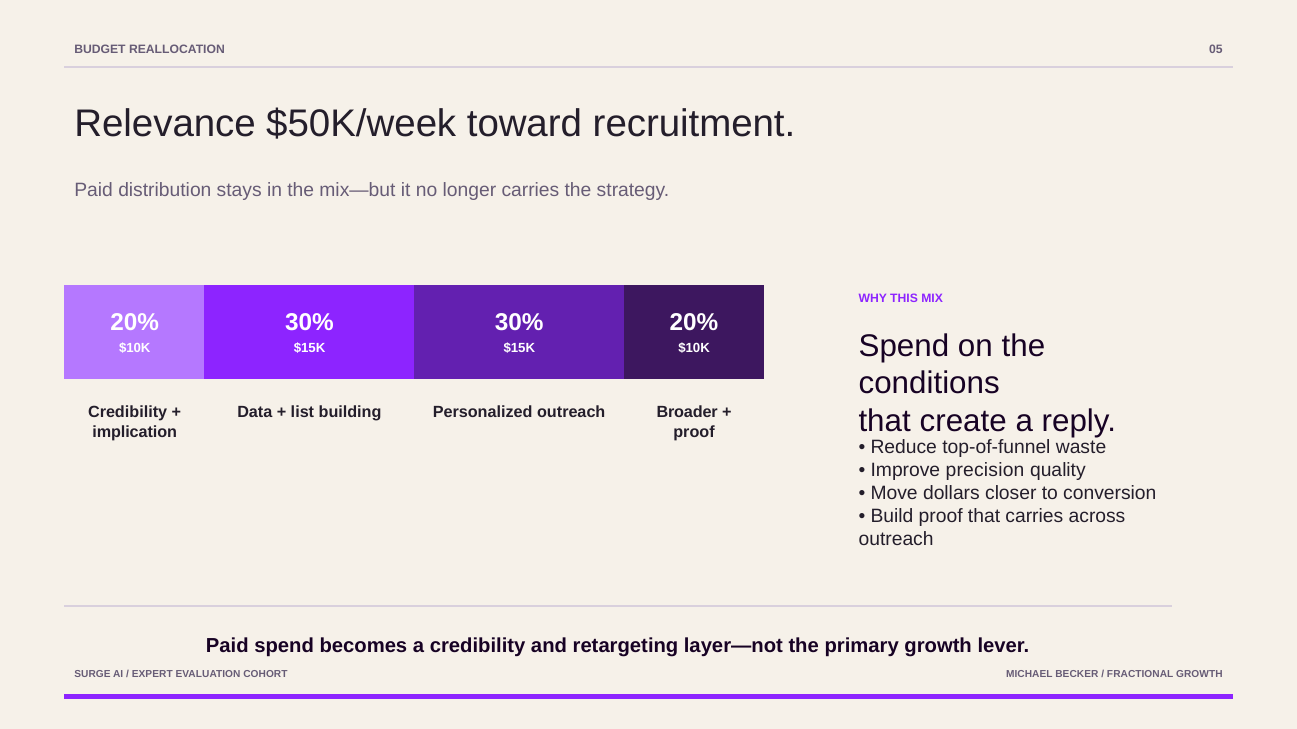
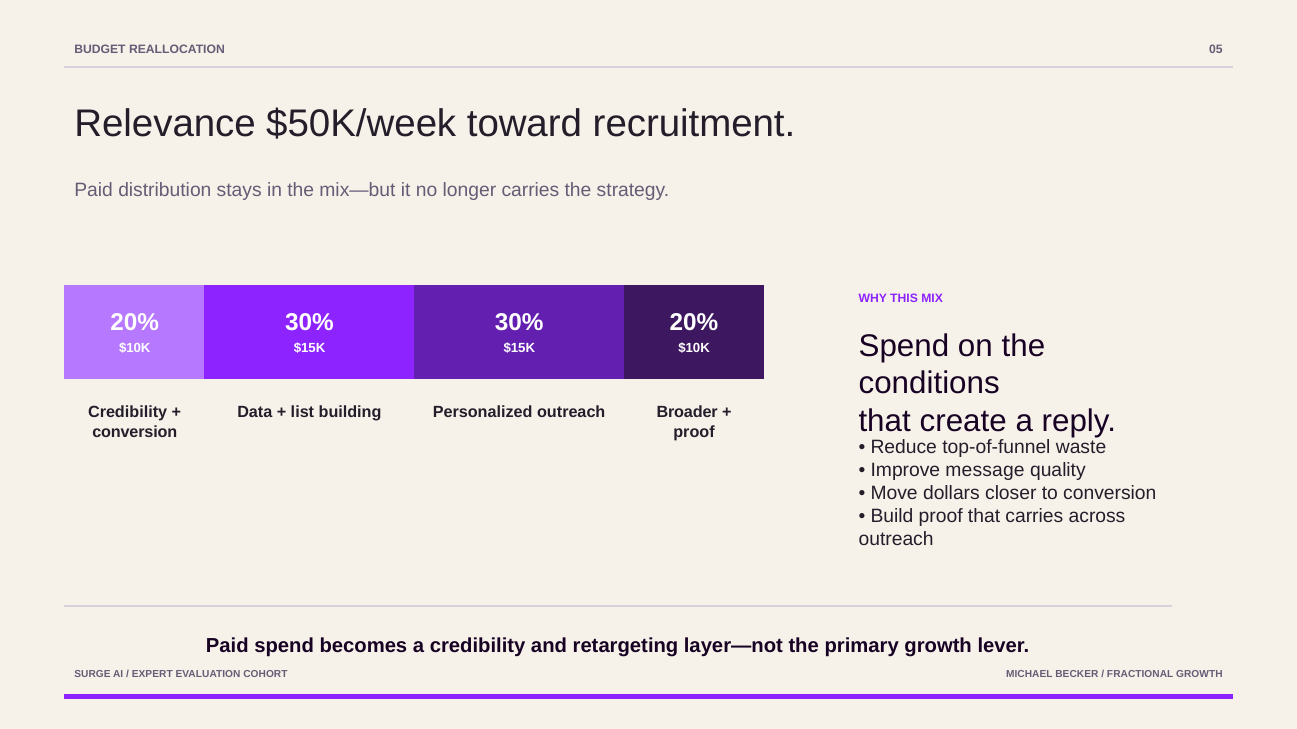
implication at (135, 432): implication -> conversion
precision: precision -> message
